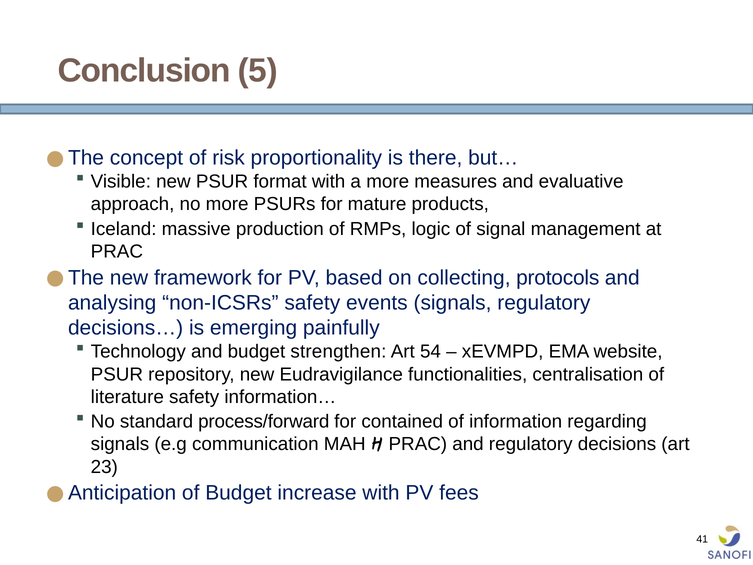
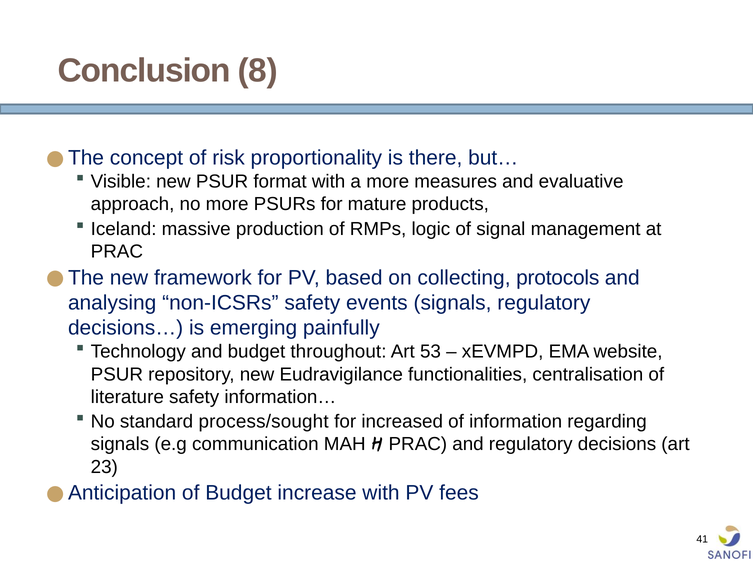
5: 5 -> 8
strengthen: strengthen -> throughout
54: 54 -> 53
process/forward: process/forward -> process/sought
contained: contained -> increased
